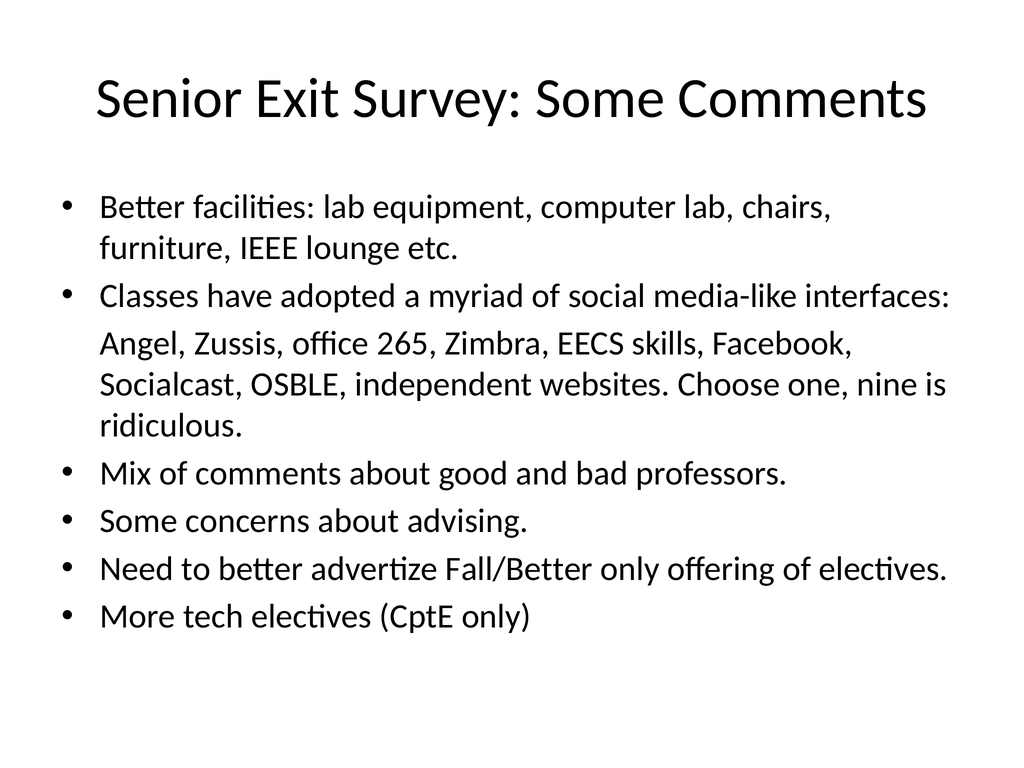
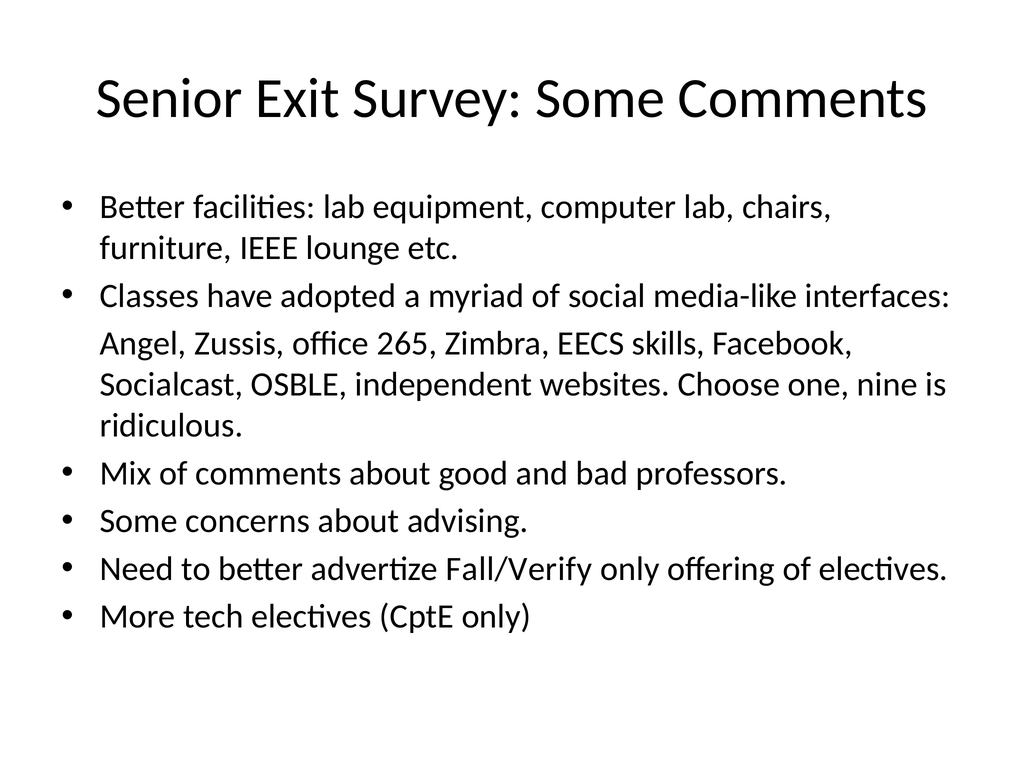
Fall/Better: Fall/Better -> Fall/Verify
